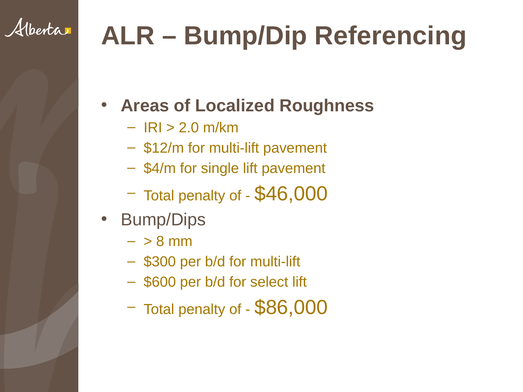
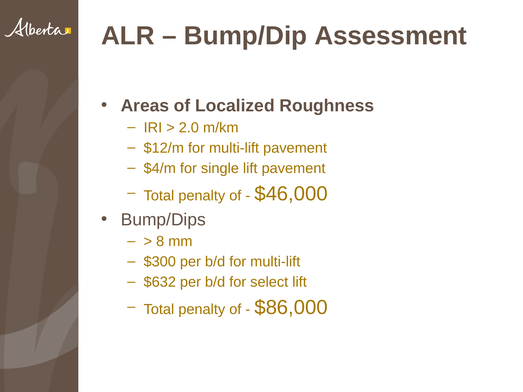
Referencing: Referencing -> Assessment
$600: $600 -> $632
